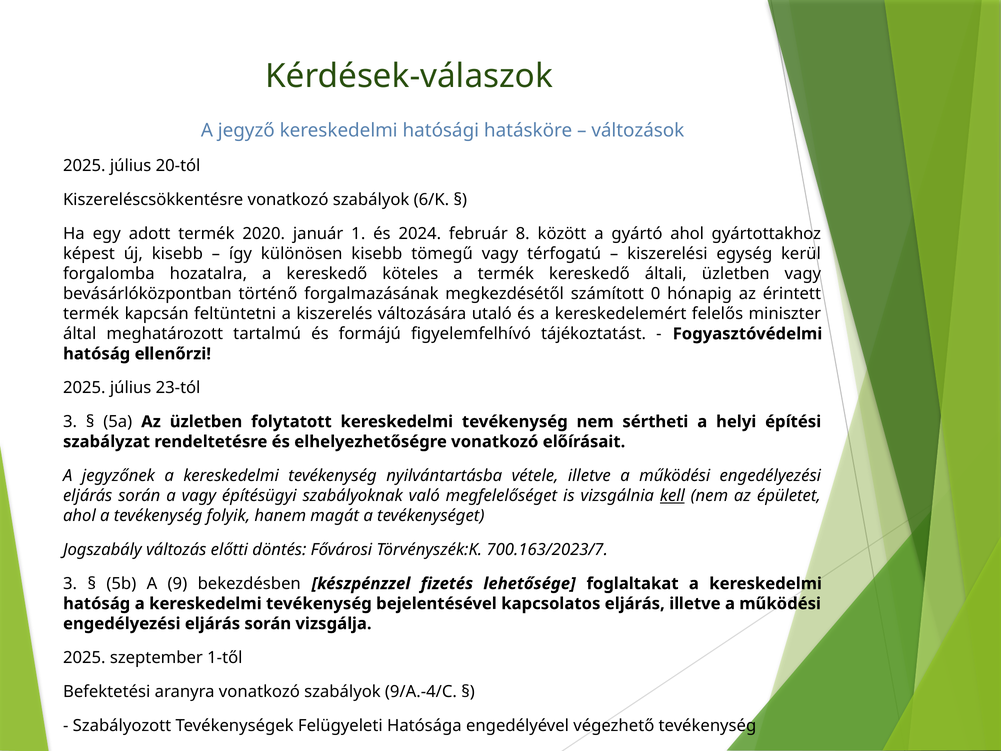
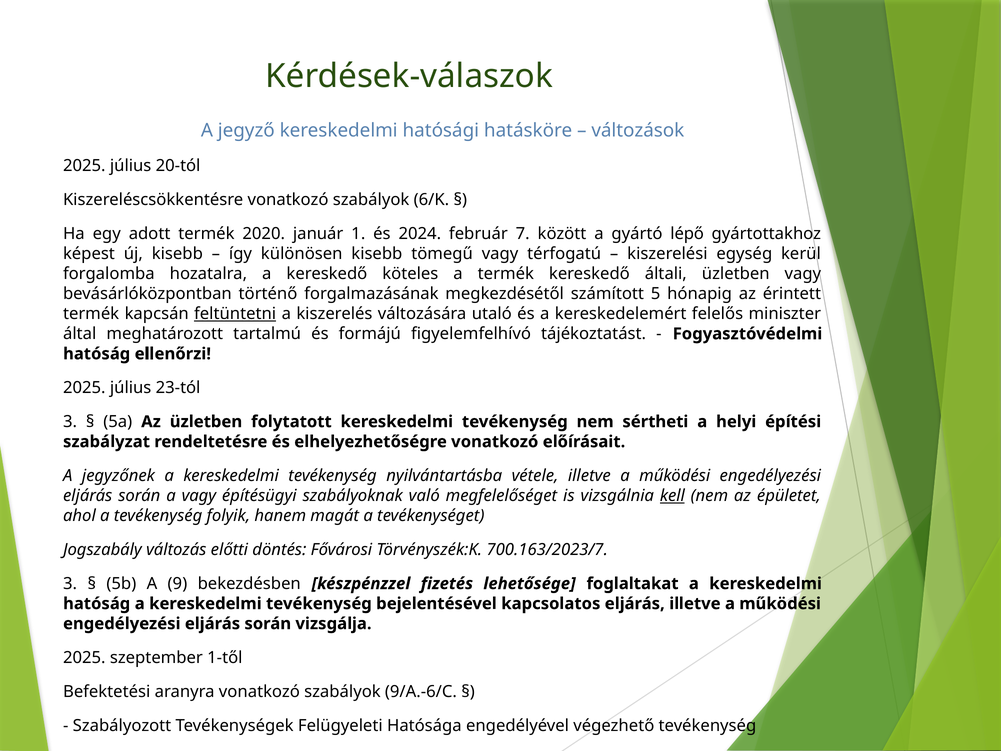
8: 8 -> 7
gyártó ahol: ahol -> lépő
0: 0 -> 5
feltüntetni underline: none -> present
9/A.-4/C: 9/A.-4/C -> 9/A.-6/C
